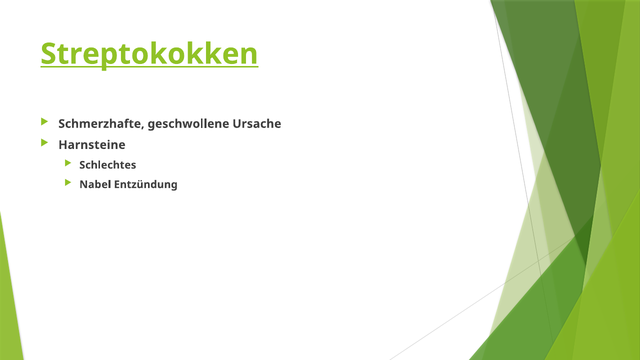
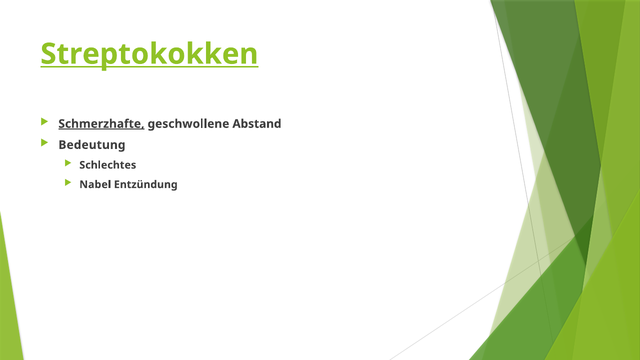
Schmerzhafte underline: none -> present
Ursache: Ursache -> Abstand
Harnsteine: Harnsteine -> Bedeutung
